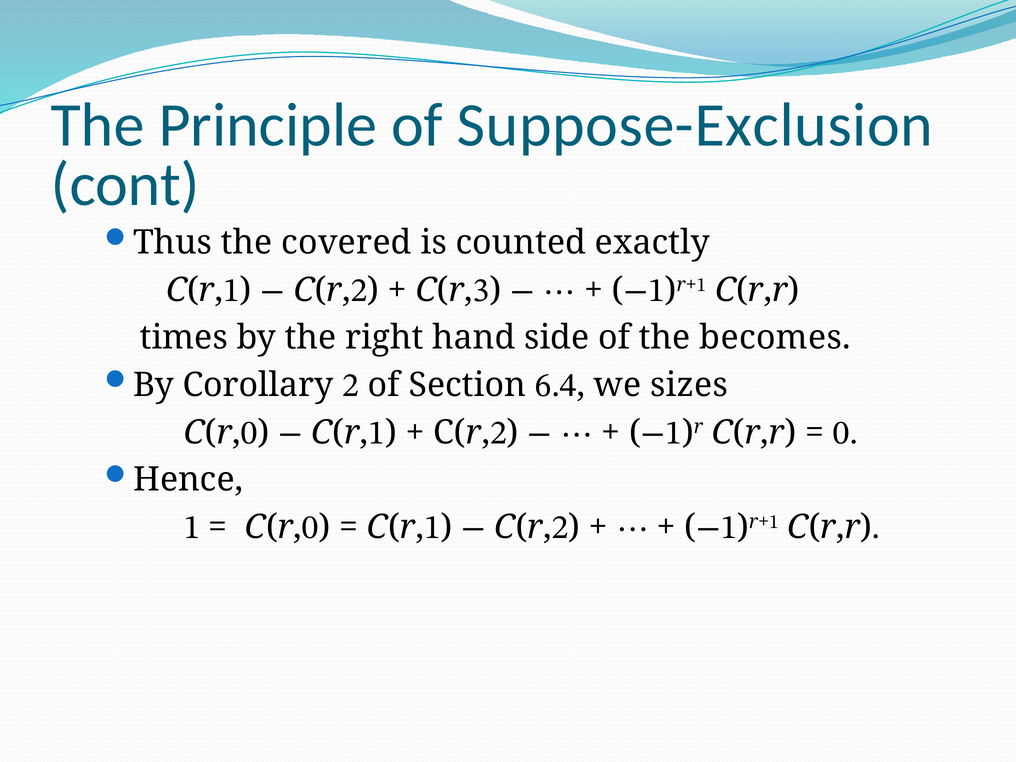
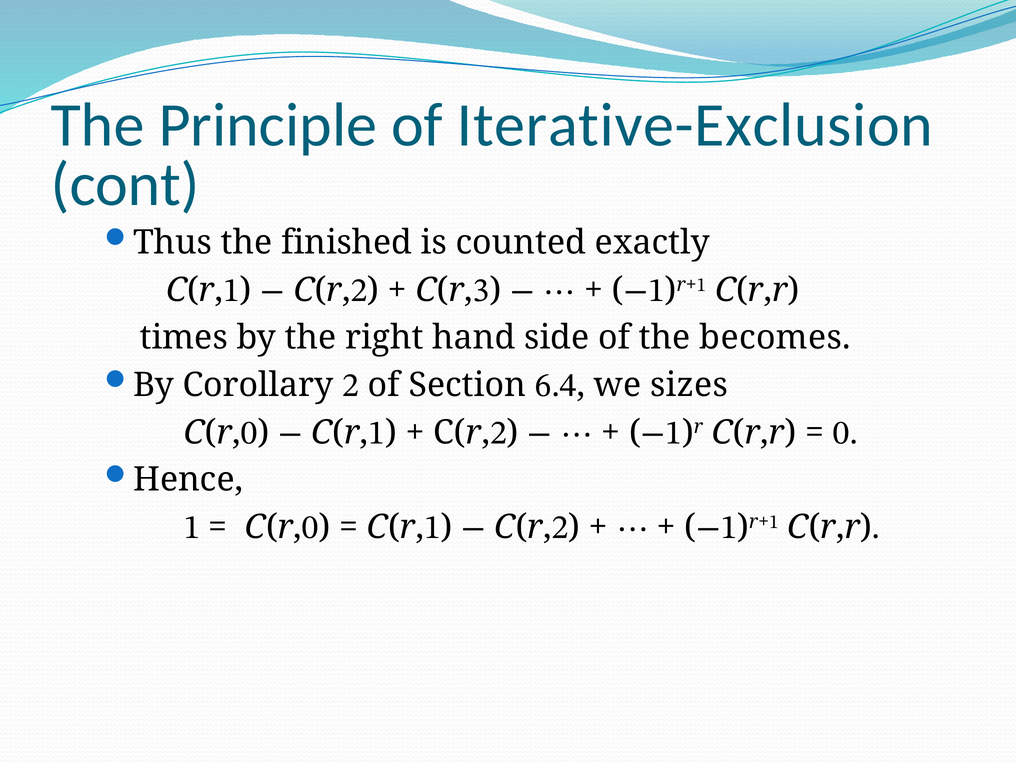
Suppose-Exclusion: Suppose-Exclusion -> Iterative-Exclusion
covered: covered -> finished
